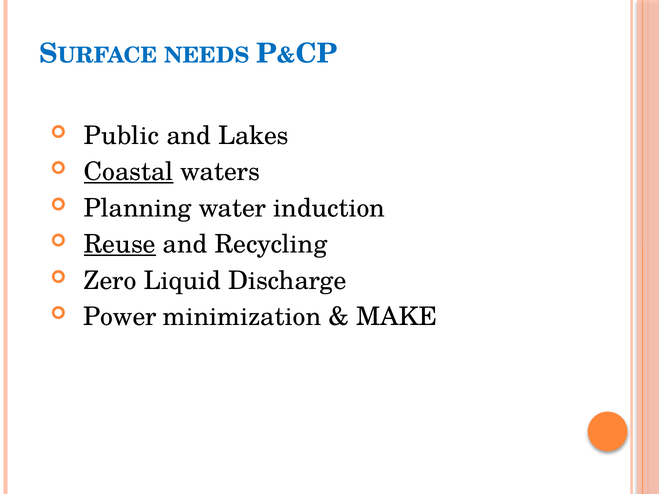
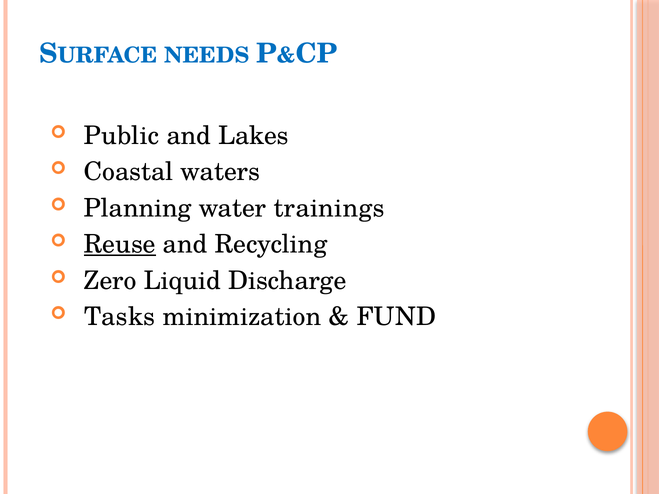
Coastal underline: present -> none
induction: induction -> trainings
Power: Power -> Tasks
MAKE: MAKE -> FUND
